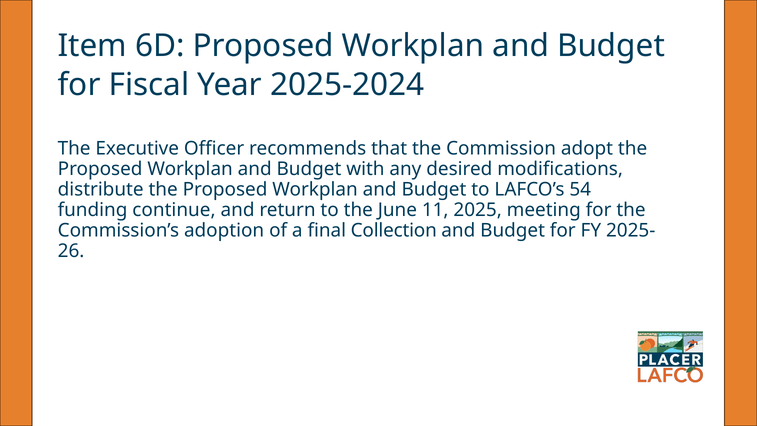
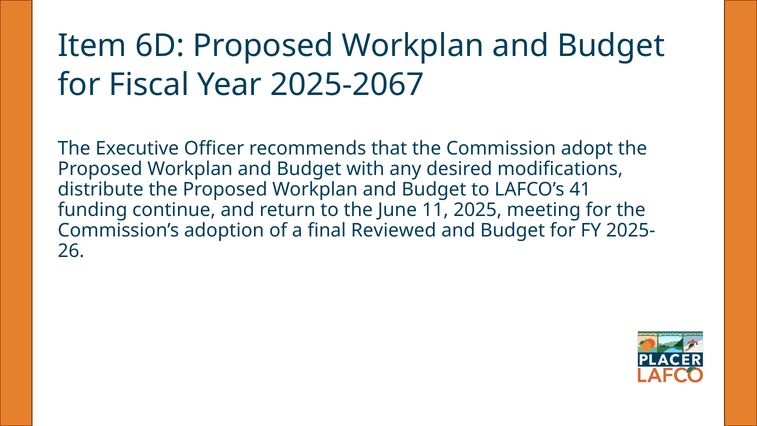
2025-2024: 2025-2024 -> 2025-2067
54: 54 -> 41
Collection: Collection -> Reviewed
